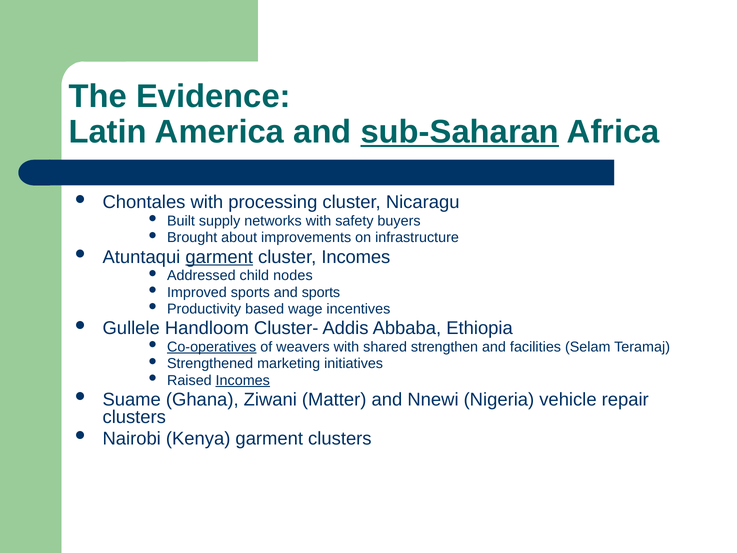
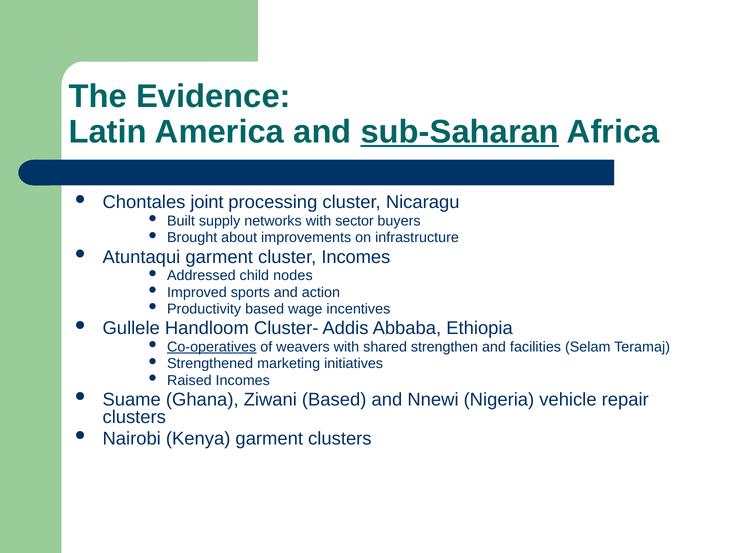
Chontales with: with -> joint
safety: safety -> sector
garment at (219, 257) underline: present -> none
and sports: sports -> action
Incomes at (243, 380) underline: present -> none
Ziwani Matter: Matter -> Based
